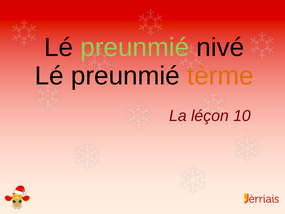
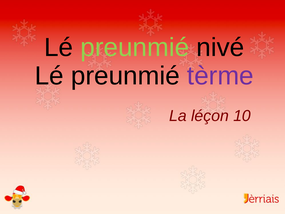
tèrme colour: orange -> purple
